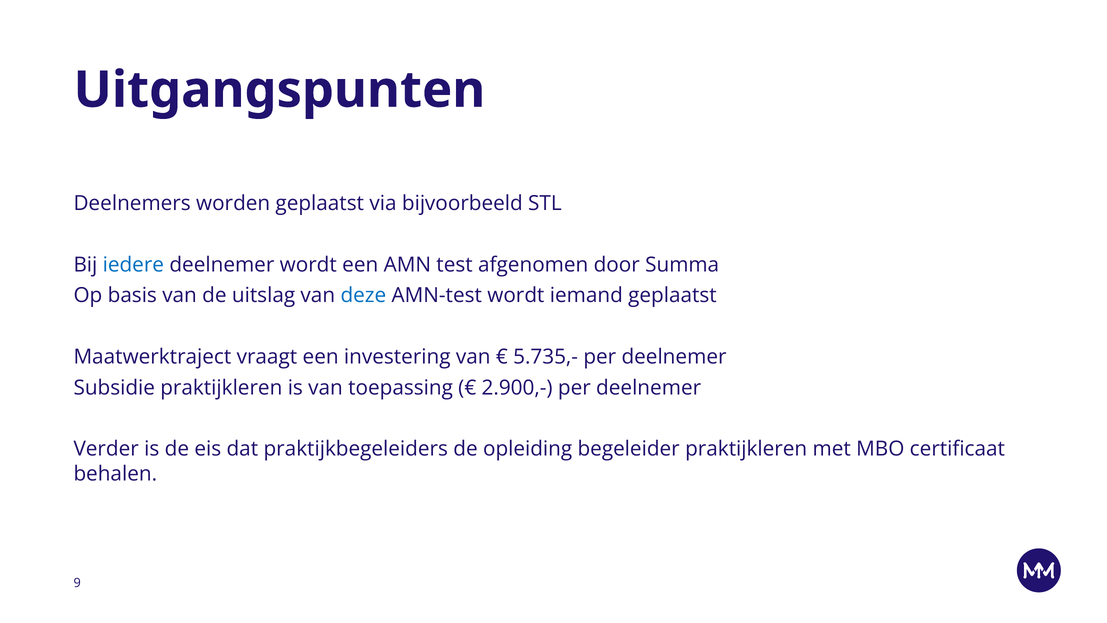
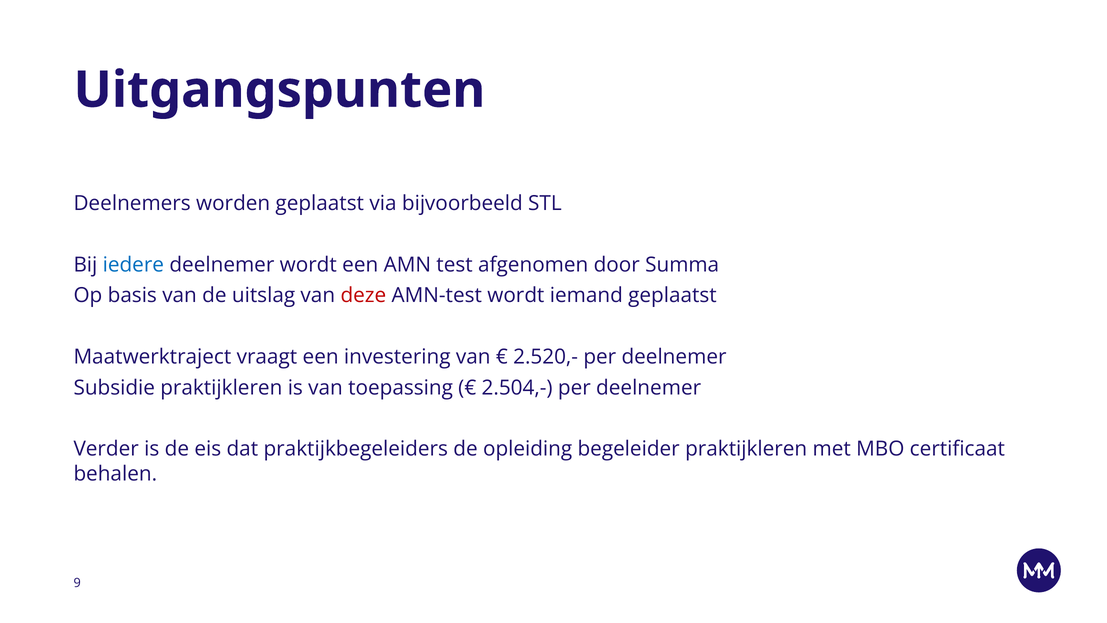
deze colour: blue -> red
5.735,-: 5.735,- -> 2.520,-
2.900,-: 2.900,- -> 2.504,-
